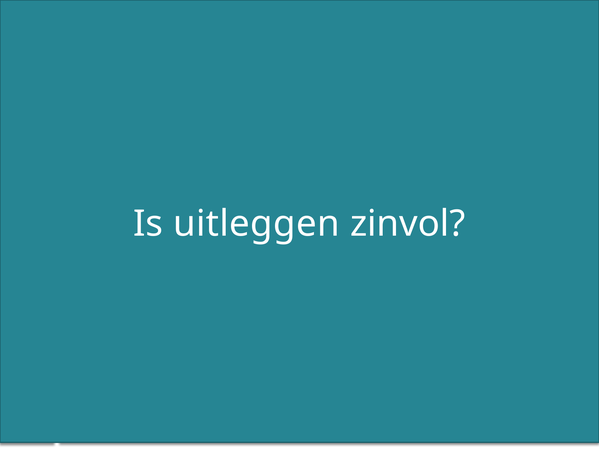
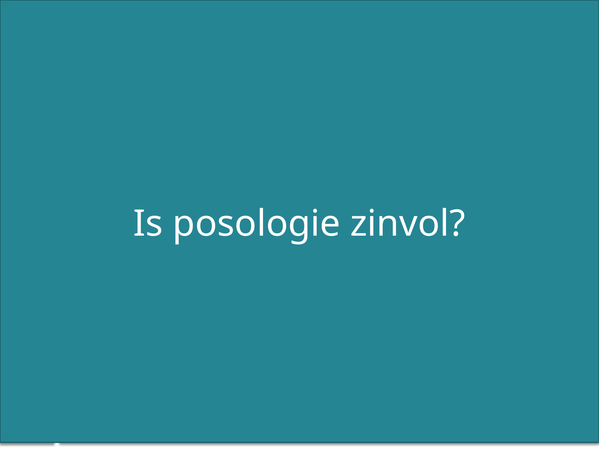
uitleggen: uitleggen -> posologie
